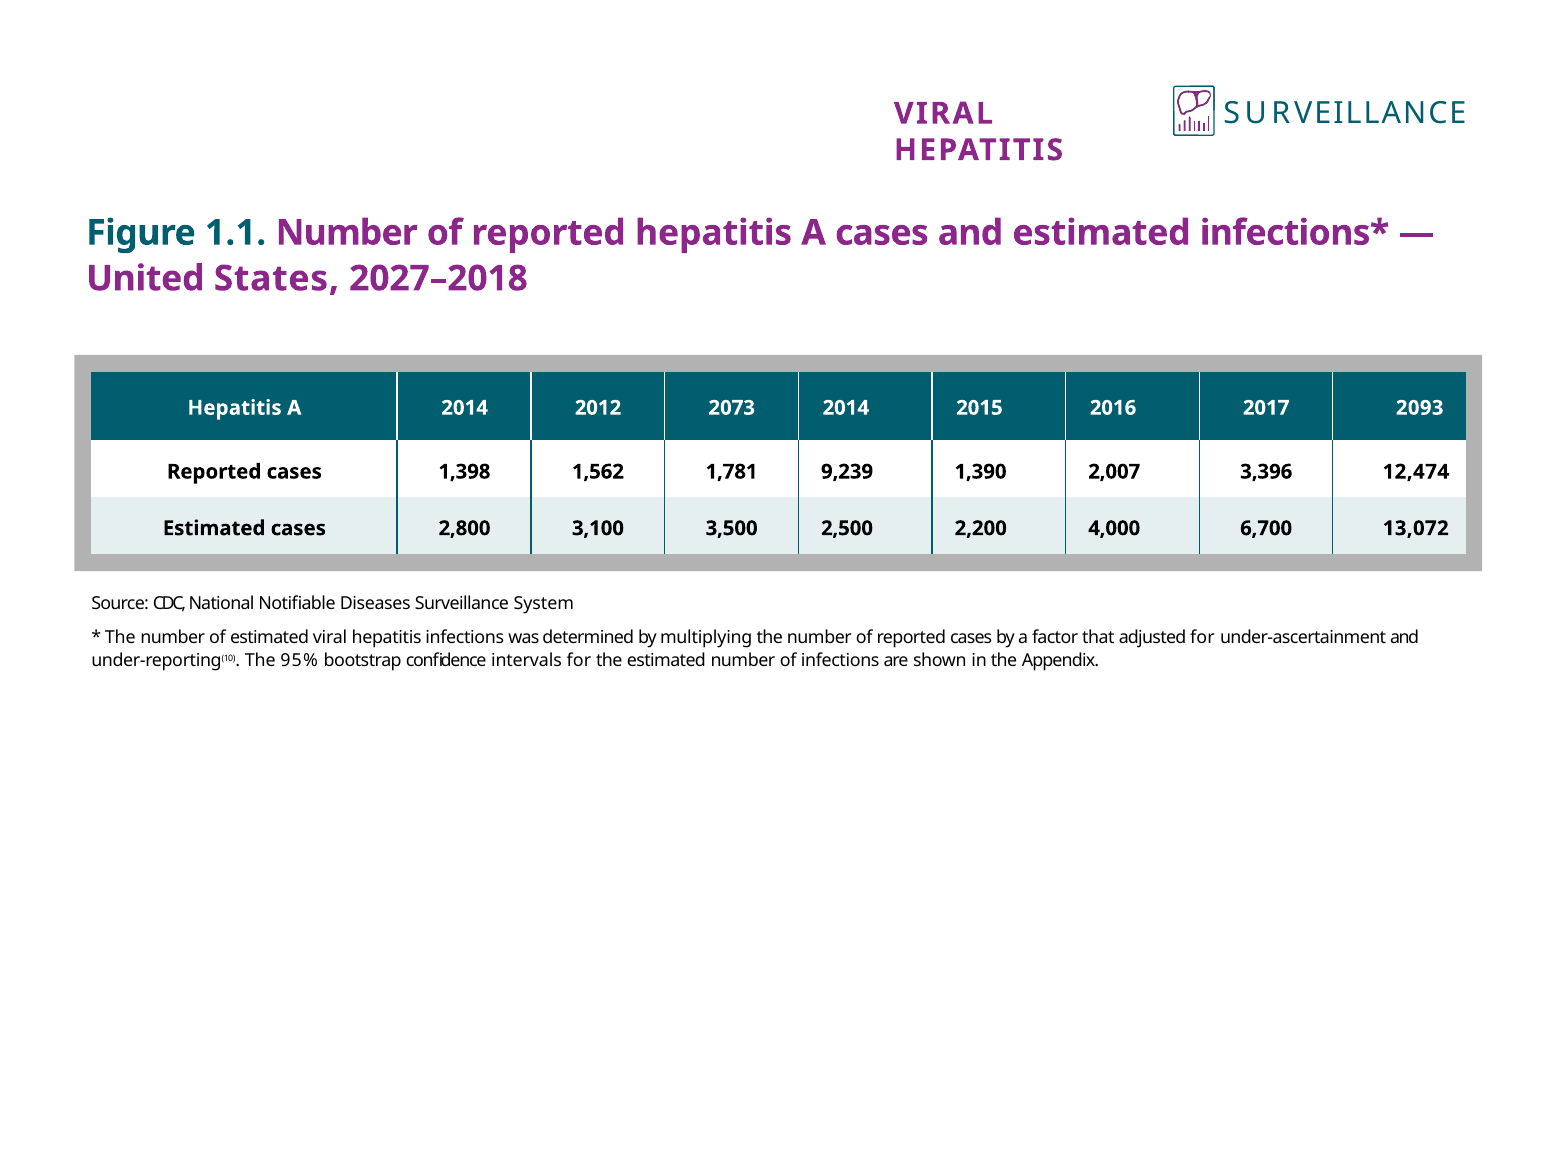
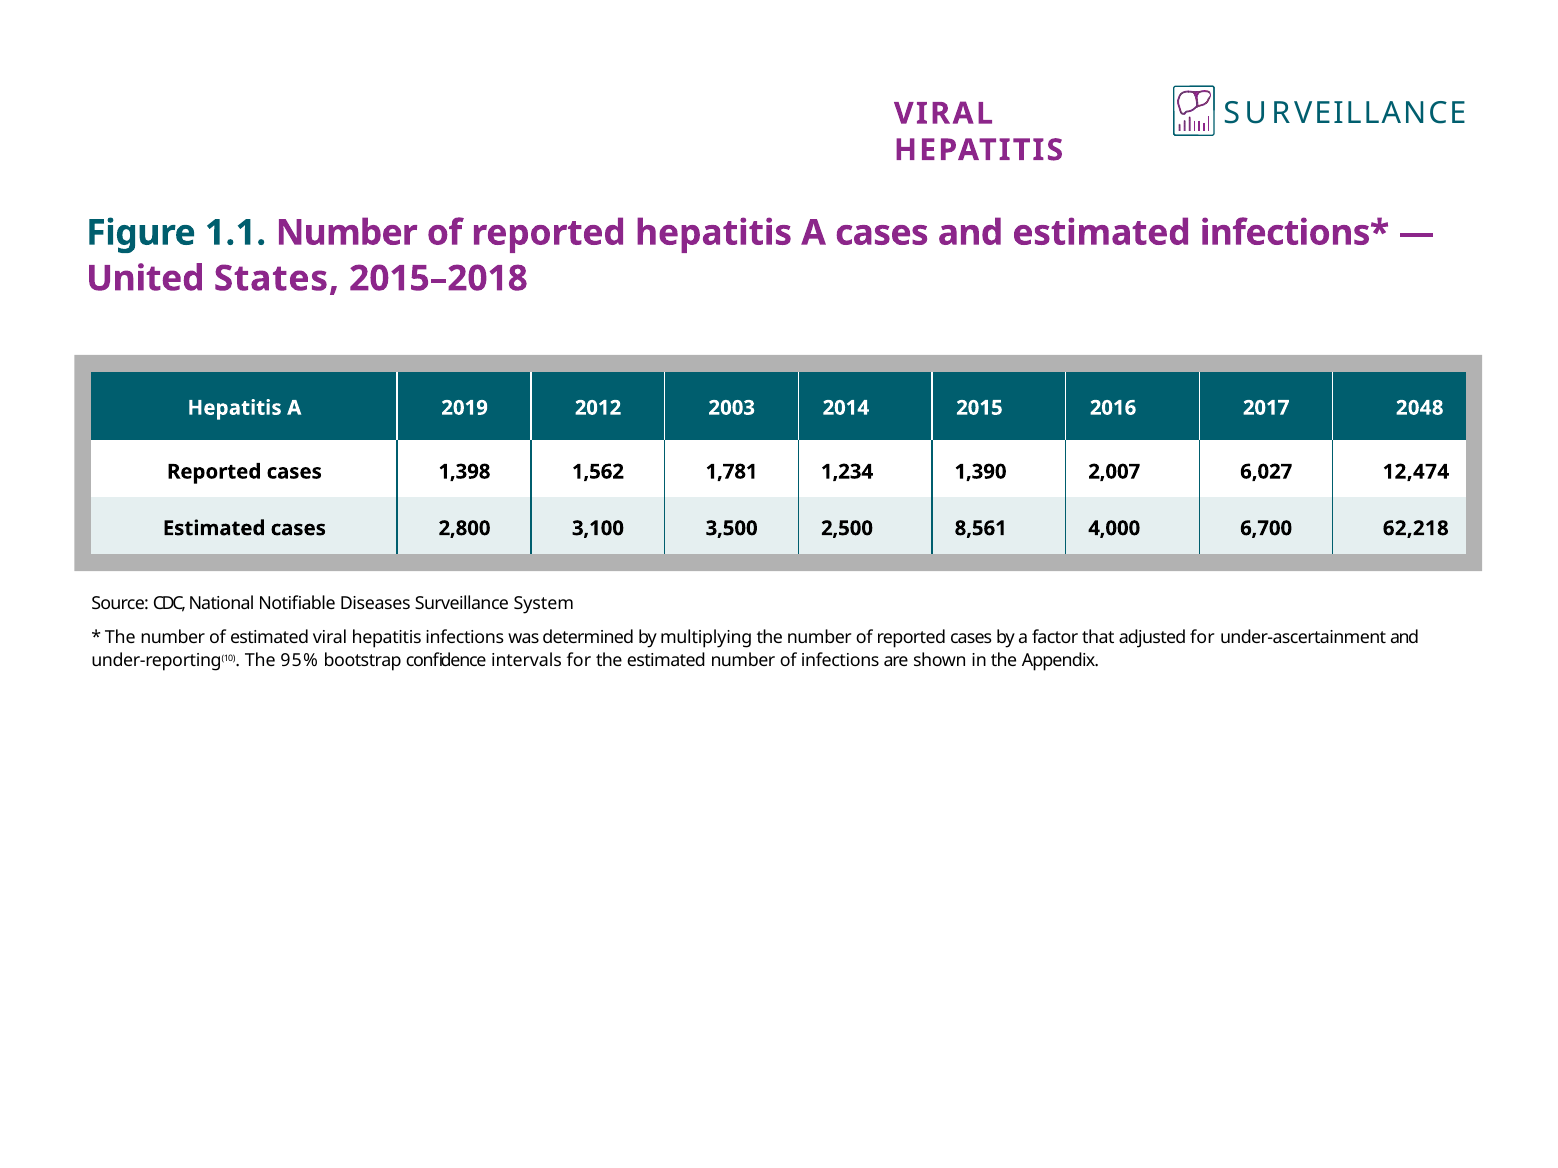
2027–2018: 2027–2018 -> 2015–2018
A 2014: 2014 -> 2019
2073: 2073 -> 2003
2093: 2093 -> 2048
9,239: 9,239 -> 1,234
3,396: 3,396 -> 6,027
2,200: 2,200 -> 8,561
13,072: 13,072 -> 62,218
